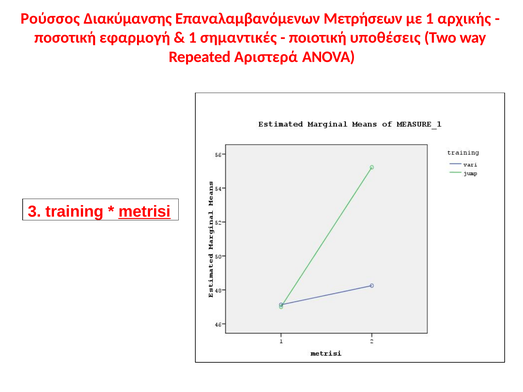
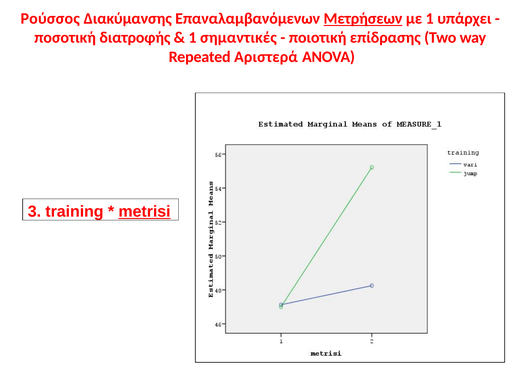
Μετρήσεων underline: none -> present
αρχικής: αρχικής -> υπάρχει
εφαρμογή: εφαρμογή -> διατροφής
υποθέσεις: υποθέσεις -> επίδρασης
